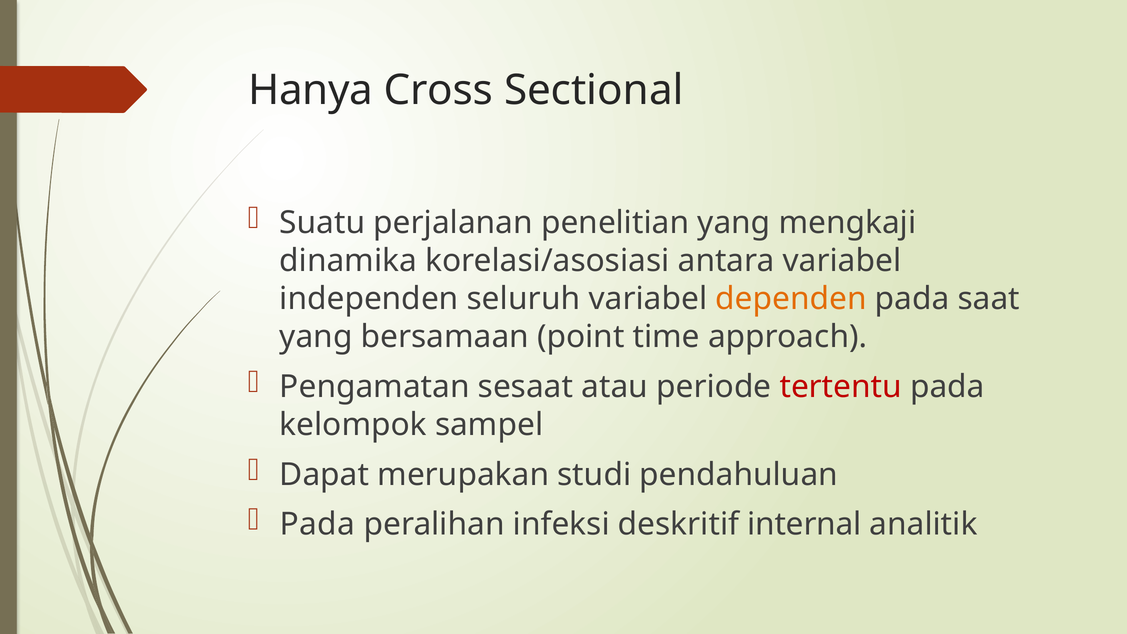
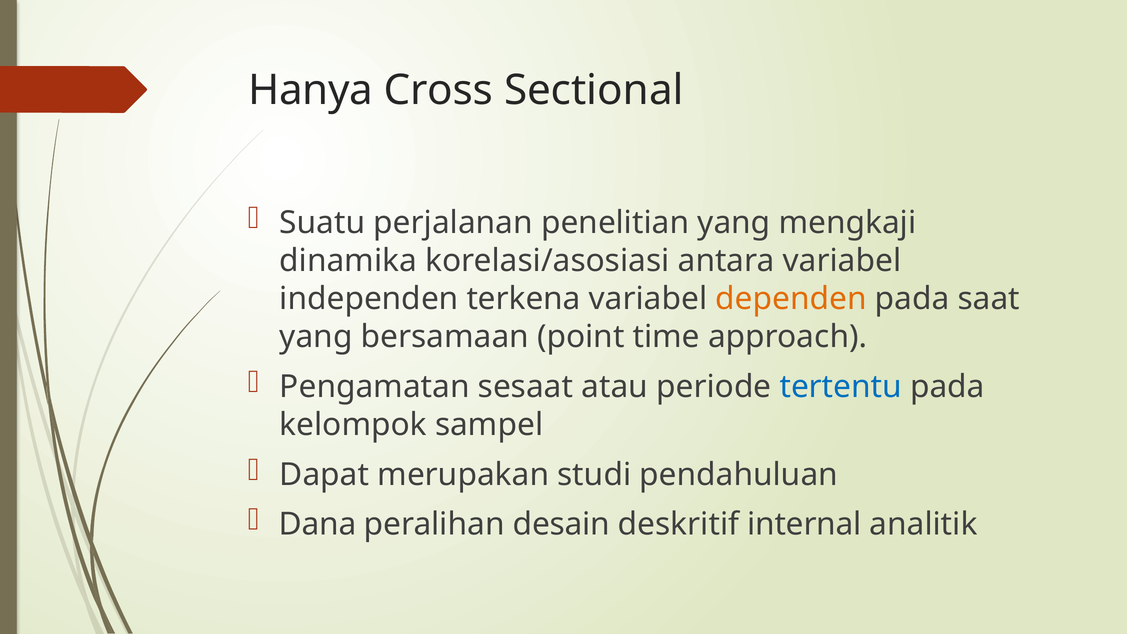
seluruh: seluruh -> terkena
tertentu colour: red -> blue
Pada at (317, 524): Pada -> Dana
infeksi: infeksi -> desain
